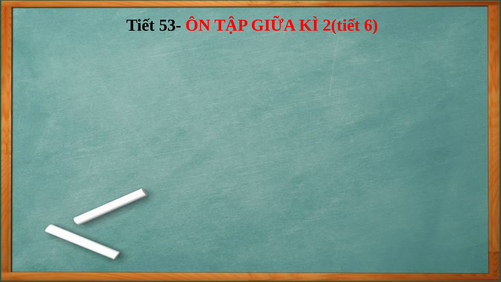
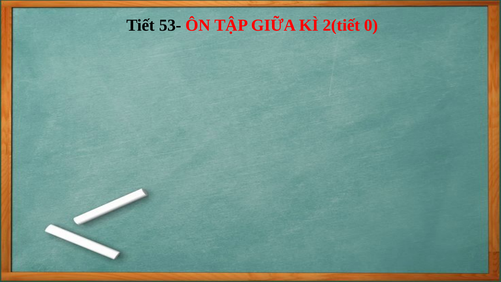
6: 6 -> 0
